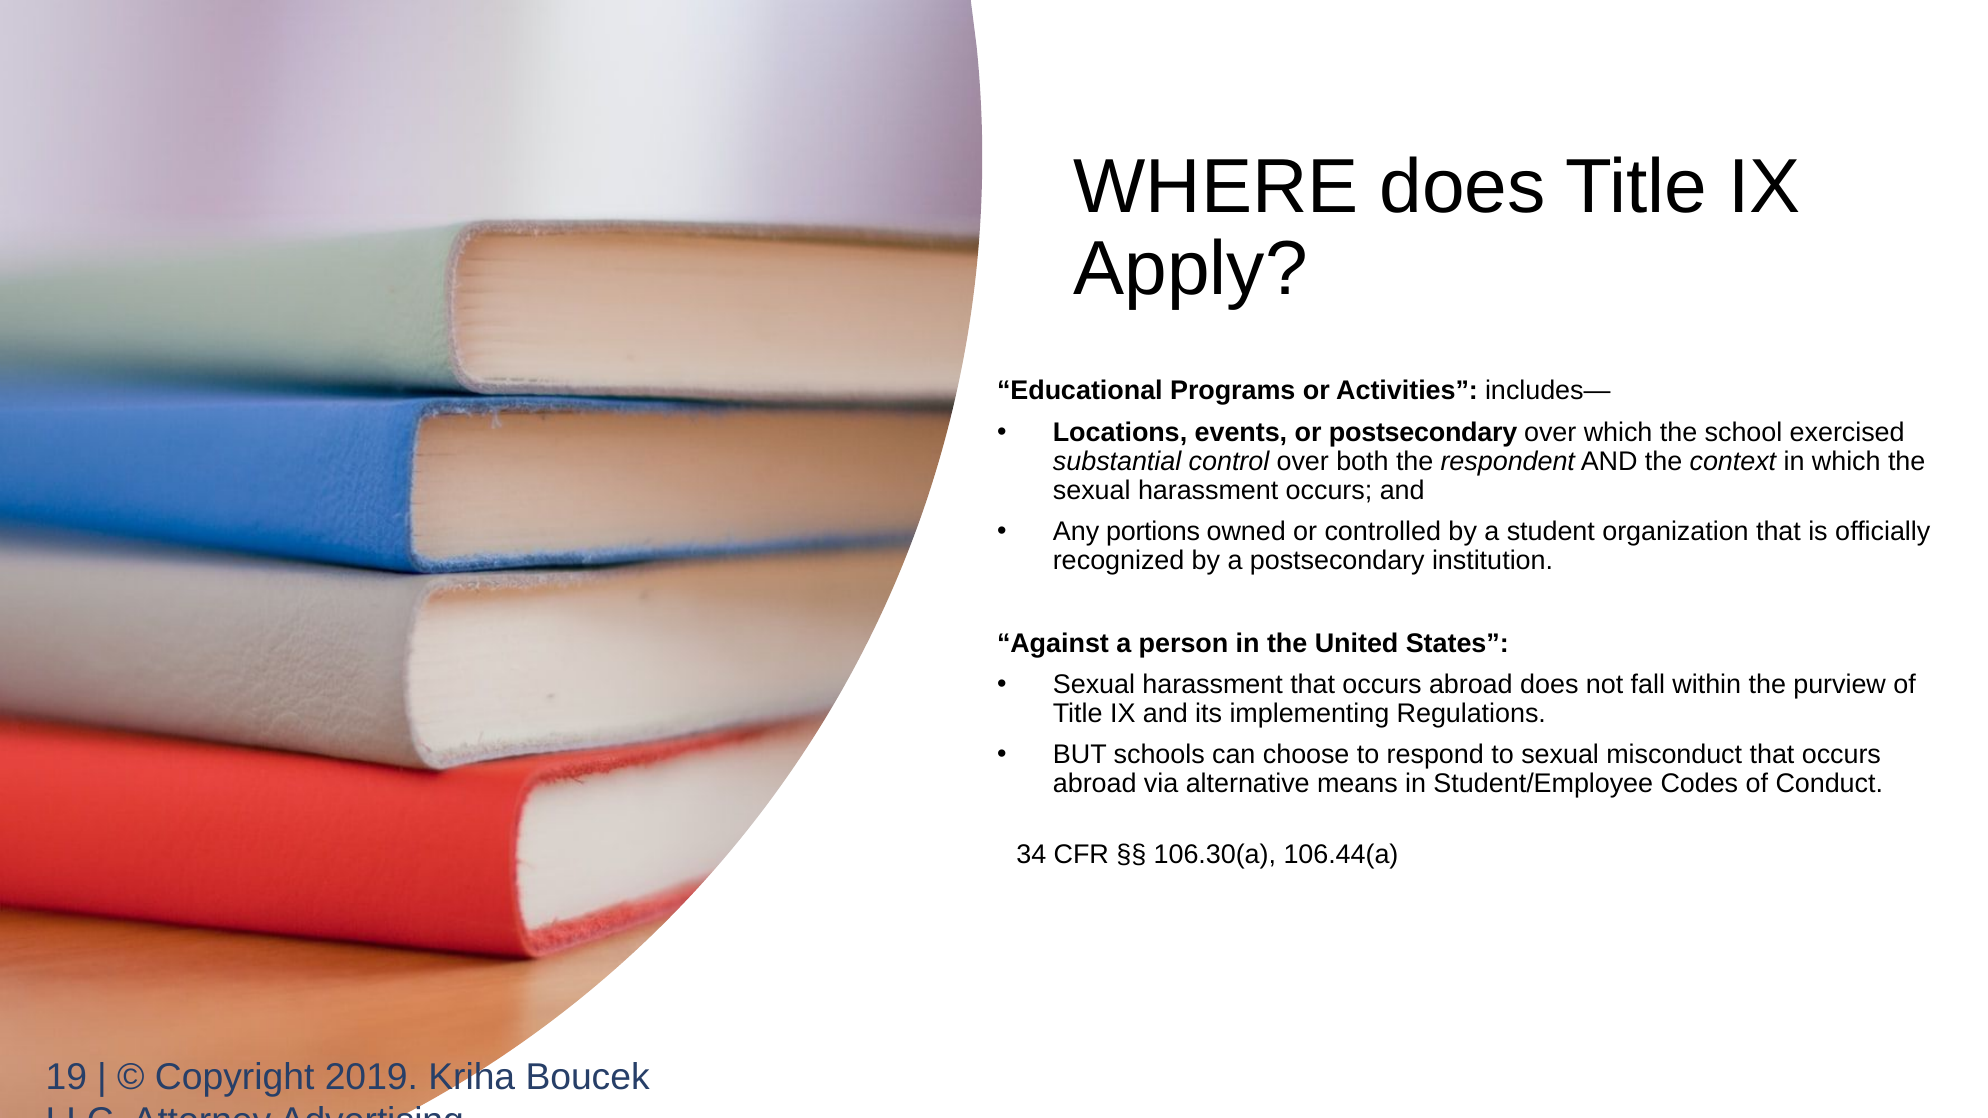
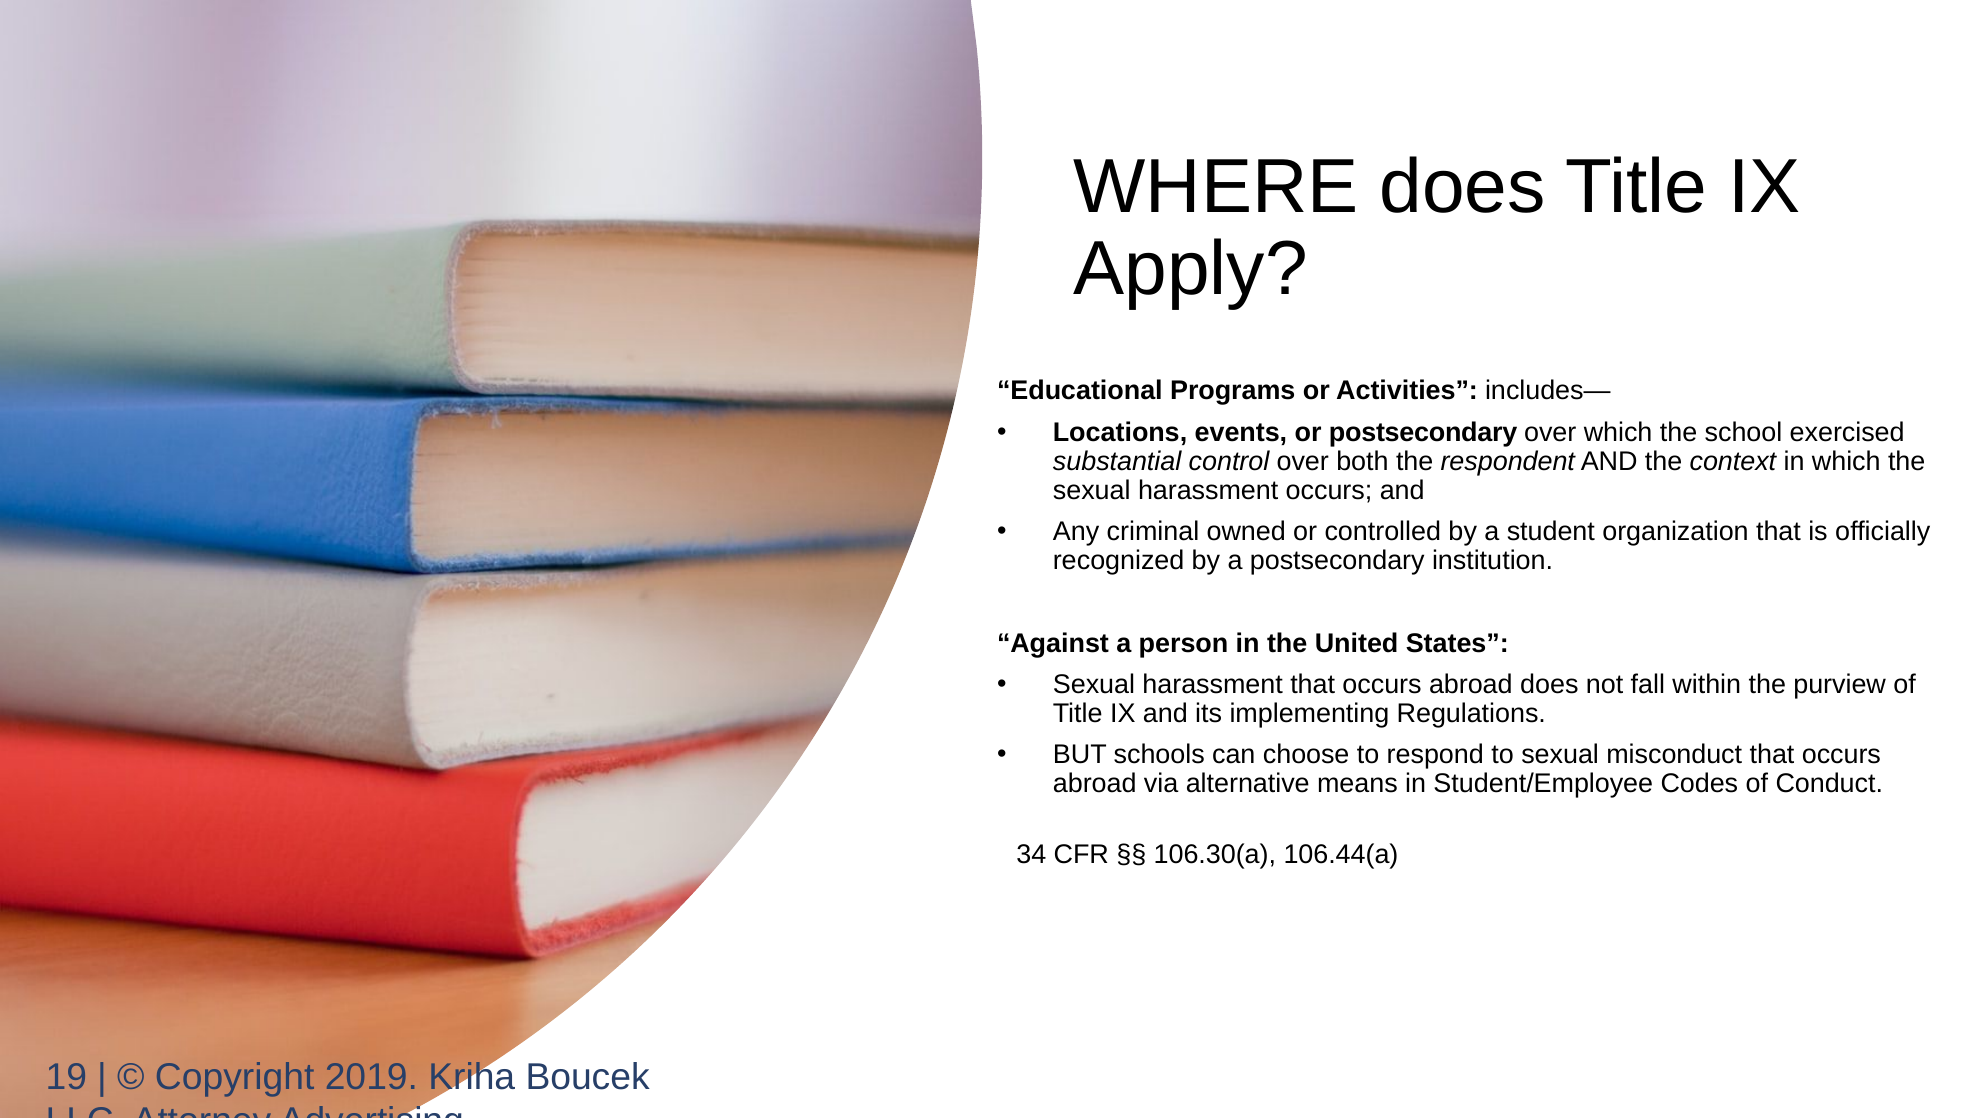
portions: portions -> criminal
